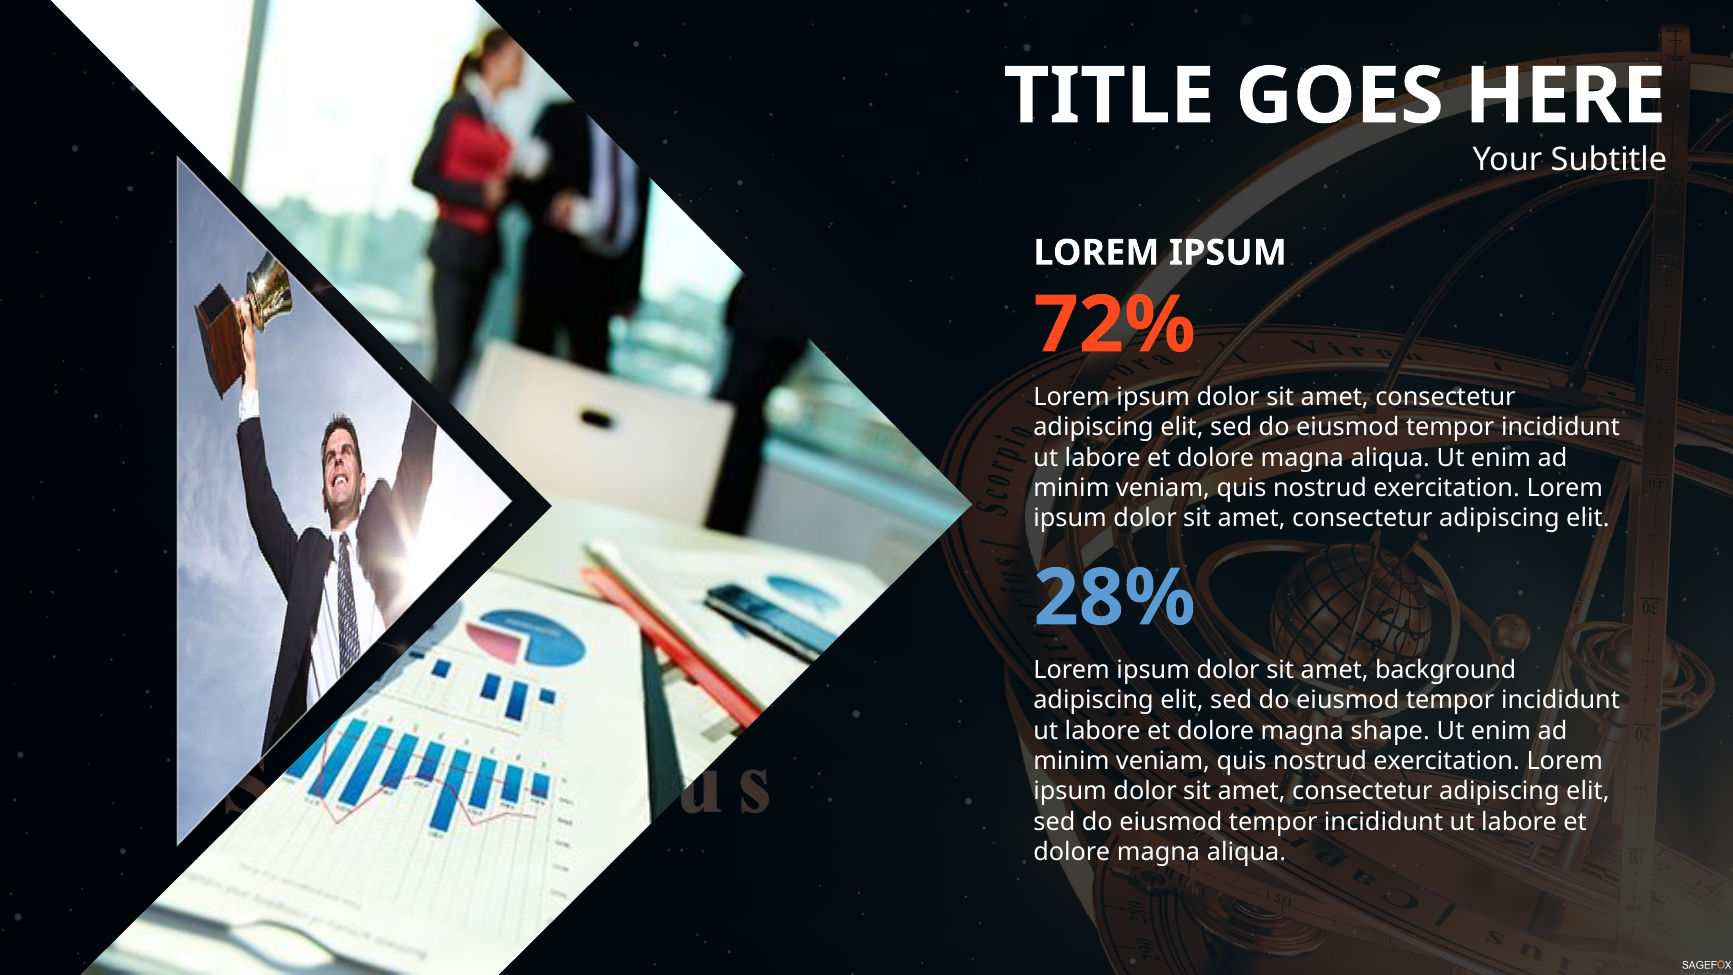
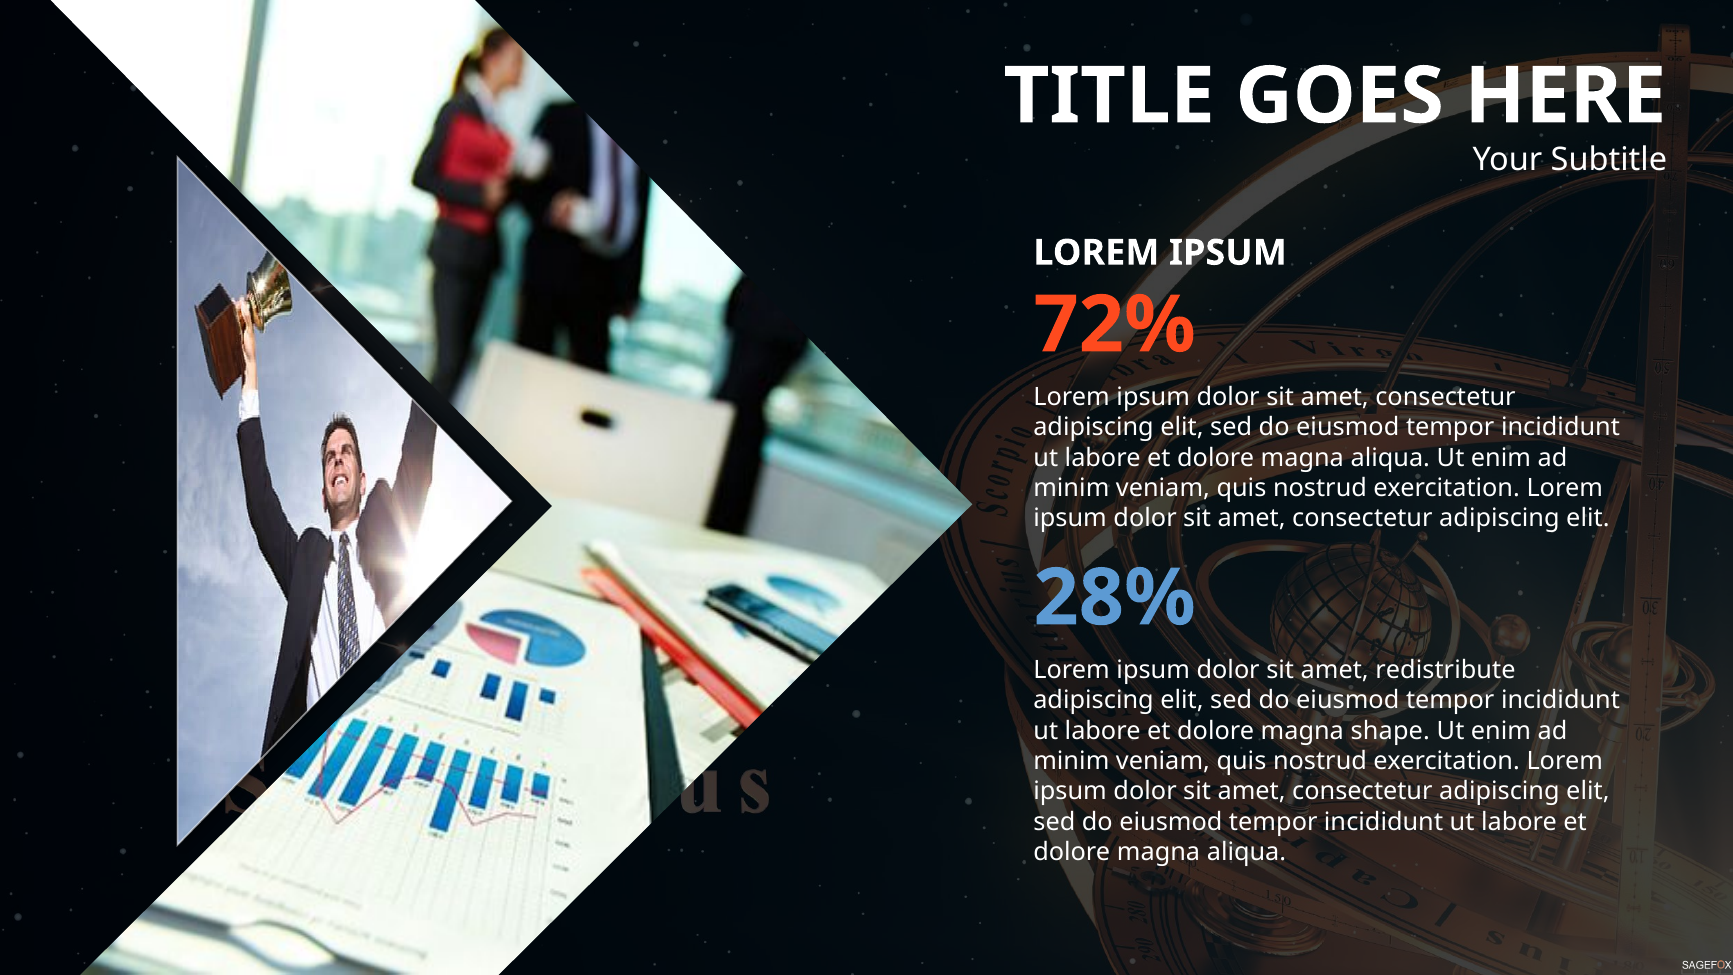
background: background -> redistribute
